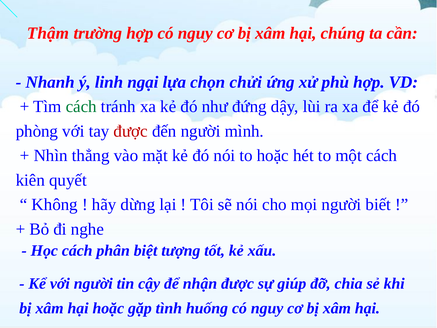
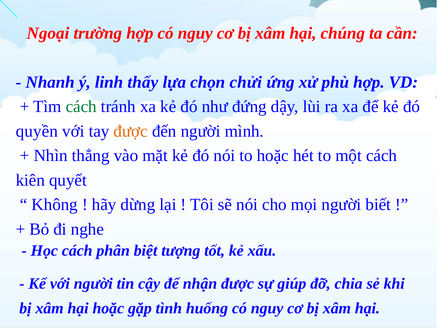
Thậm: Thậm -> Ngoại
ngại: ngại -> thấy
phòng: phòng -> quyền
được at (131, 131) colour: red -> orange
